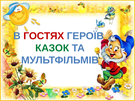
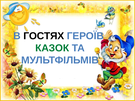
ГОСТЯХ colour: red -> black
